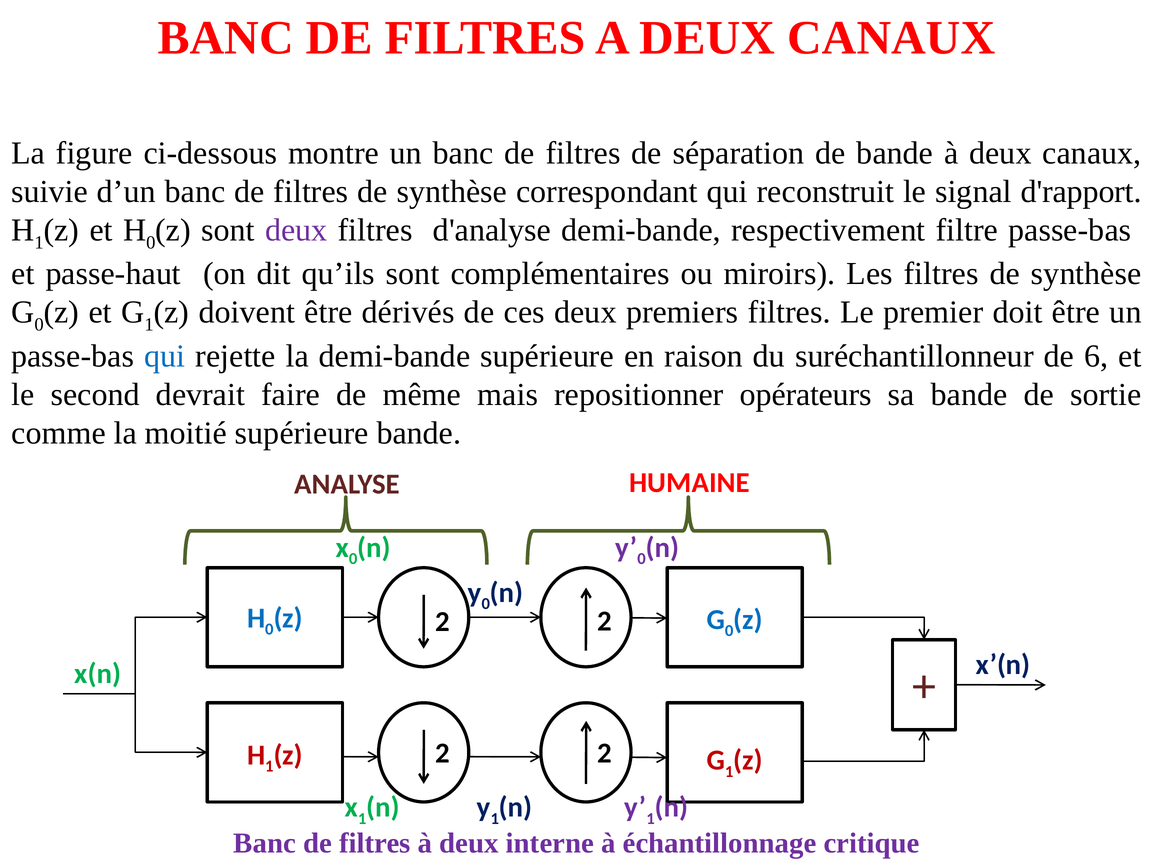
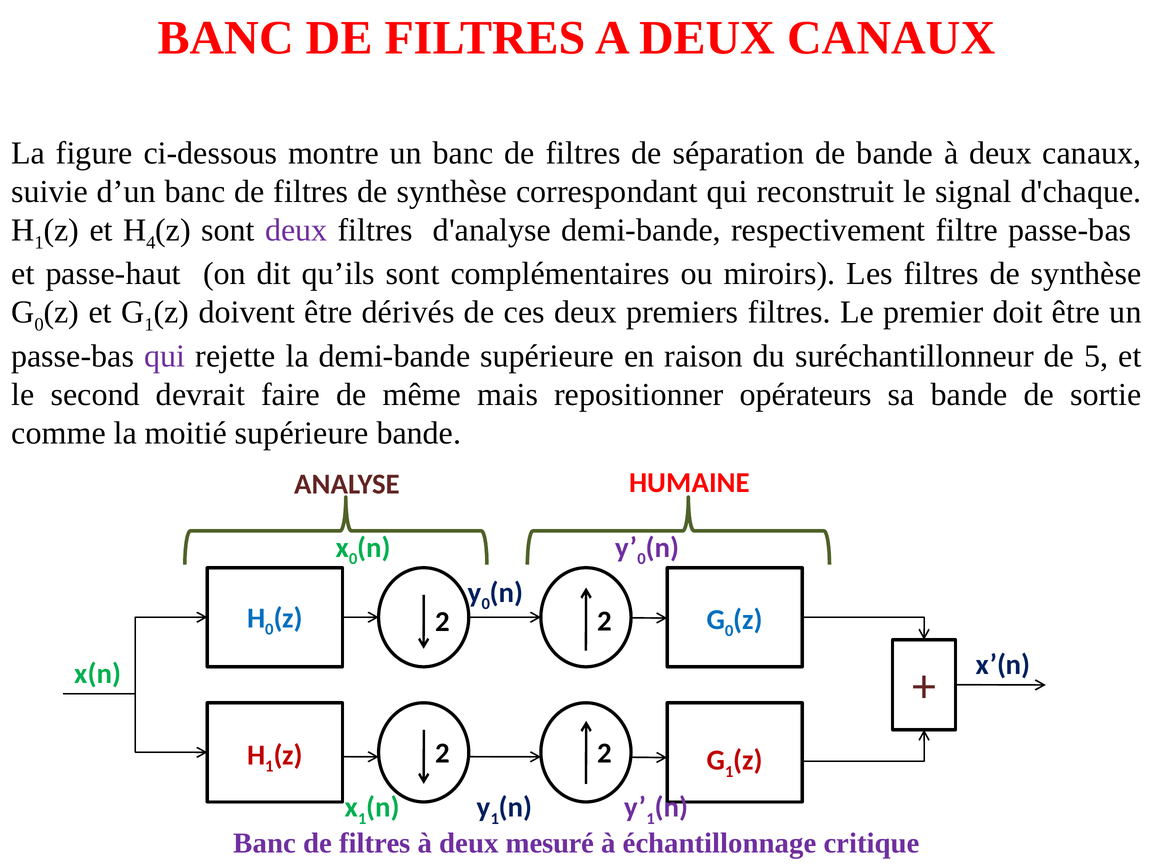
d'rapport: d'rapport -> d'chaque
0 at (151, 243): 0 -> 4
qui at (165, 356) colour: blue -> purple
6: 6 -> 5
interne: interne -> mesuré
